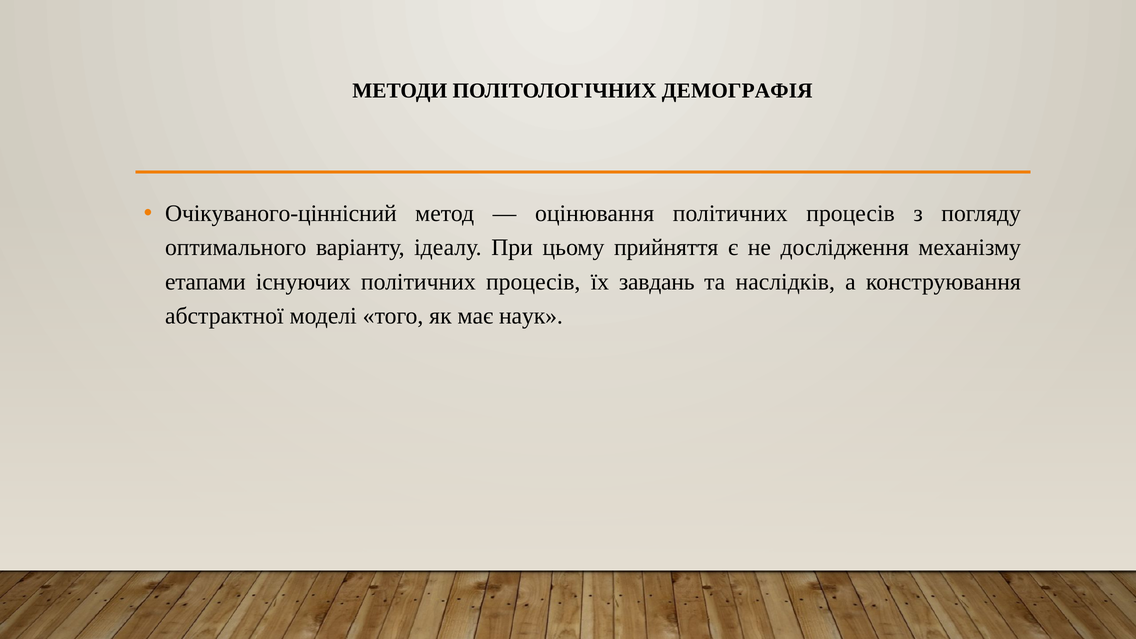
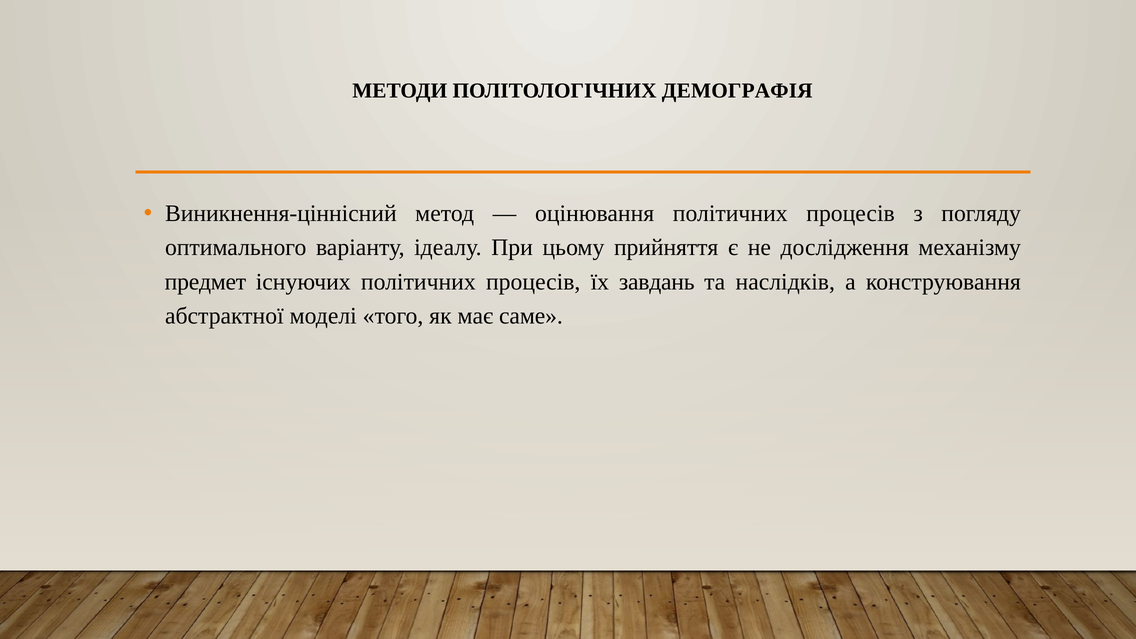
Очікуваного-ціннісний: Очікуваного-ціннісний -> Виникнення-ціннісний
етапами: етапами -> предмет
наук: наук -> саме
